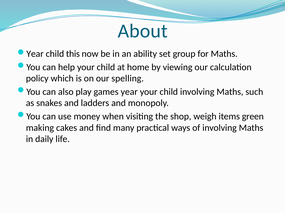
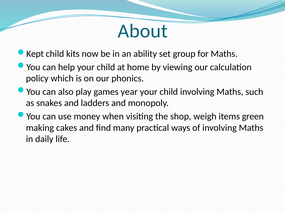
Year at (35, 54): Year -> Kept
this: this -> kits
spelling: spelling -> phonics
